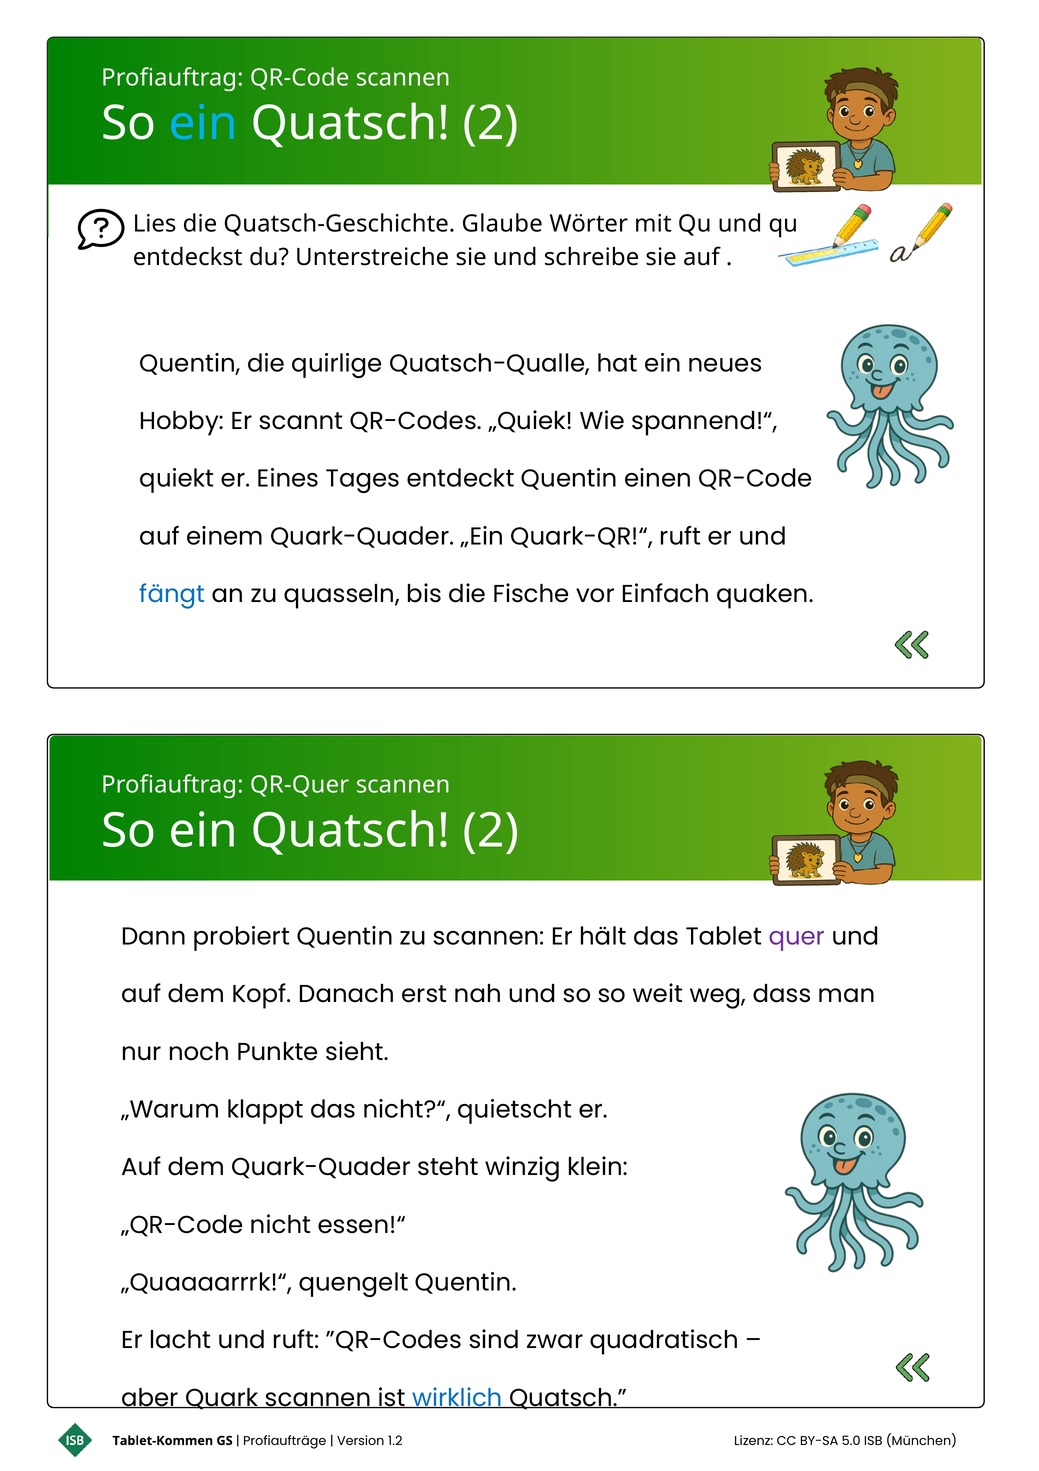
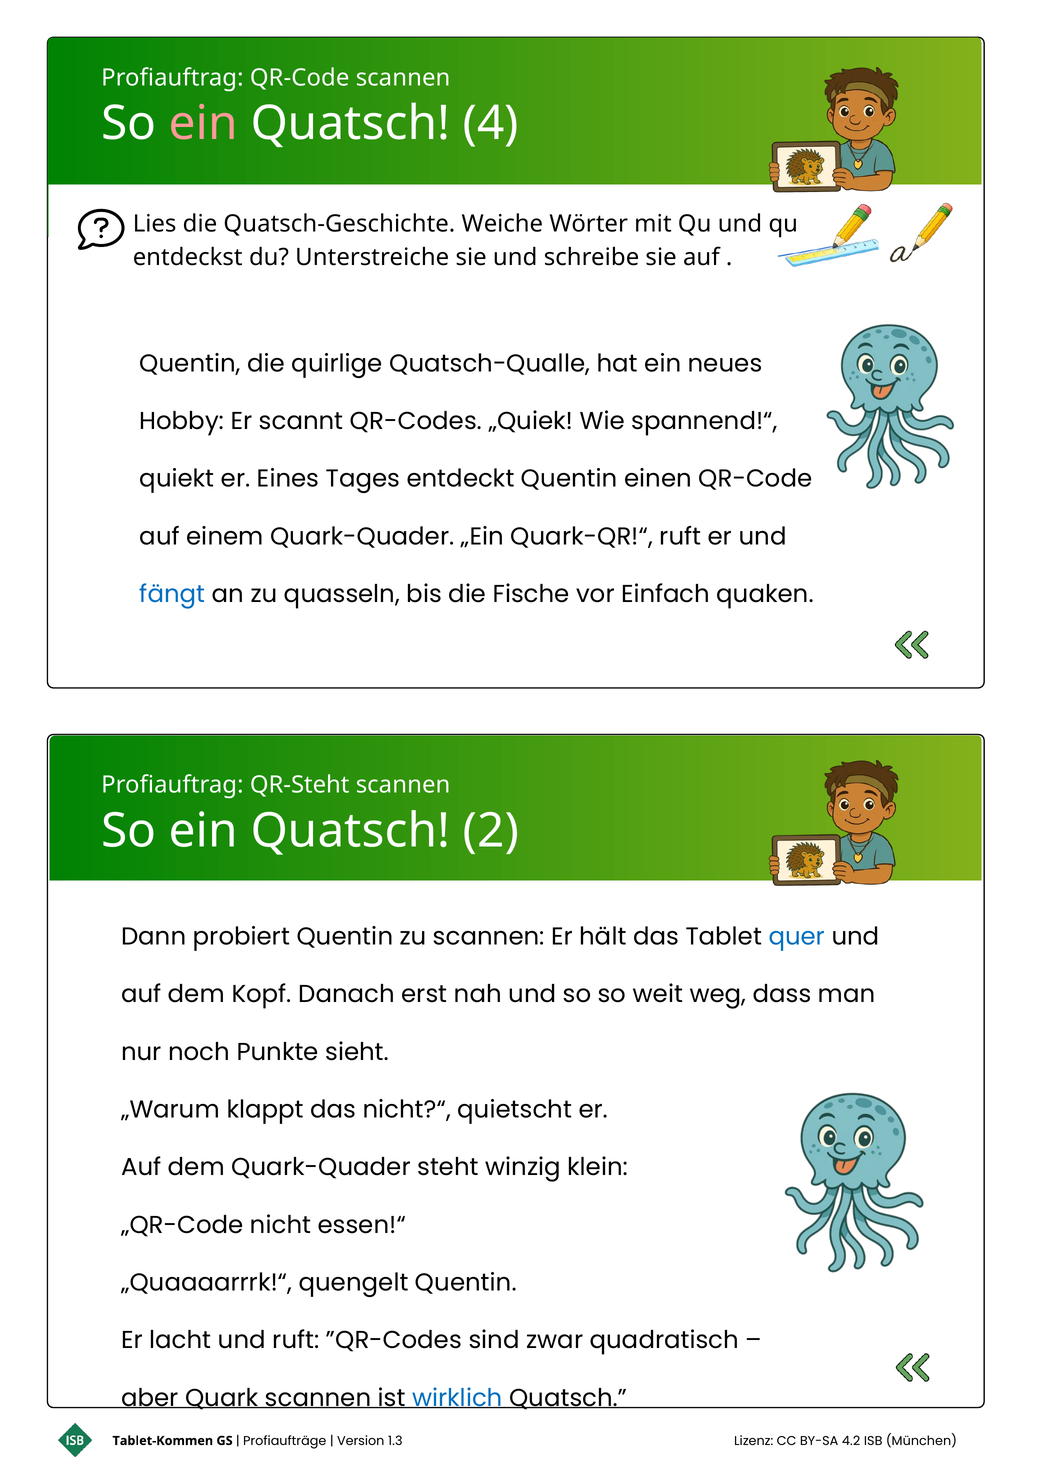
ein at (203, 123) colour: light blue -> pink
2 at (491, 123): 2 -> 4
Glaube: Glaube -> Weiche
QR-Quer: QR-Quer -> QR-Steht
quer colour: purple -> blue
1.2: 1.2 -> 1.3
5.0: 5.0 -> 4.2
